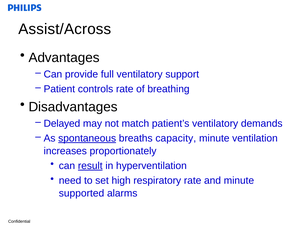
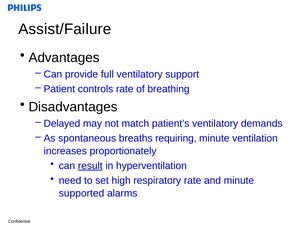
Assist/Across: Assist/Across -> Assist/Failure
spontaneous underline: present -> none
capacity: capacity -> requiring
